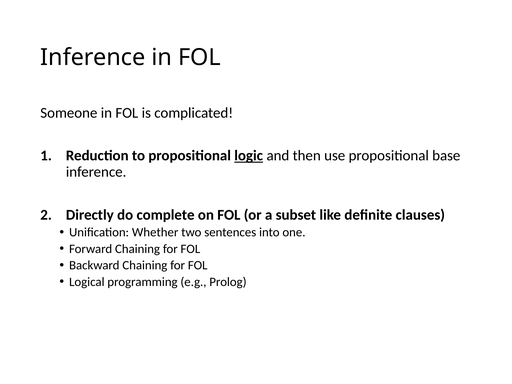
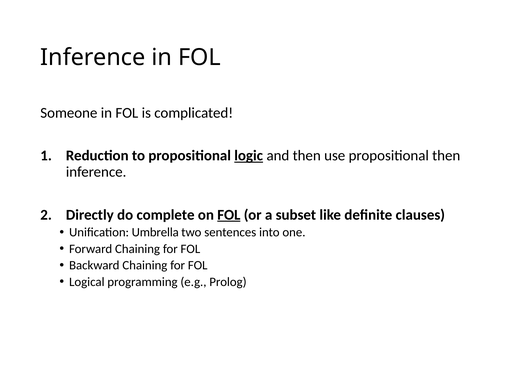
propositional base: base -> then
FOL at (229, 215) underline: none -> present
Whether: Whether -> Umbrella
